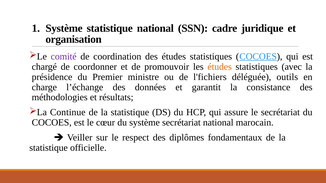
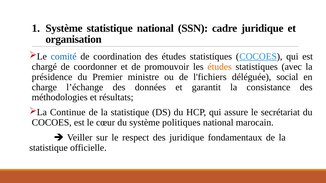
comité colour: purple -> blue
outils: outils -> social
système secrétariat: secrétariat -> politiques
des diplômes: diplômes -> juridique
